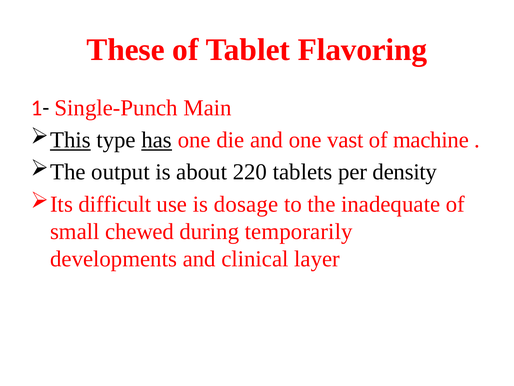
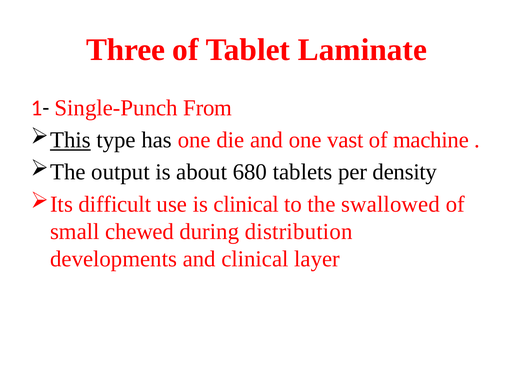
These: These -> Three
Flavoring: Flavoring -> Laminate
Main: Main -> From
has underline: present -> none
220: 220 -> 680
is dosage: dosage -> clinical
inadequate: inadequate -> swallowed
temporarily: temporarily -> distribution
